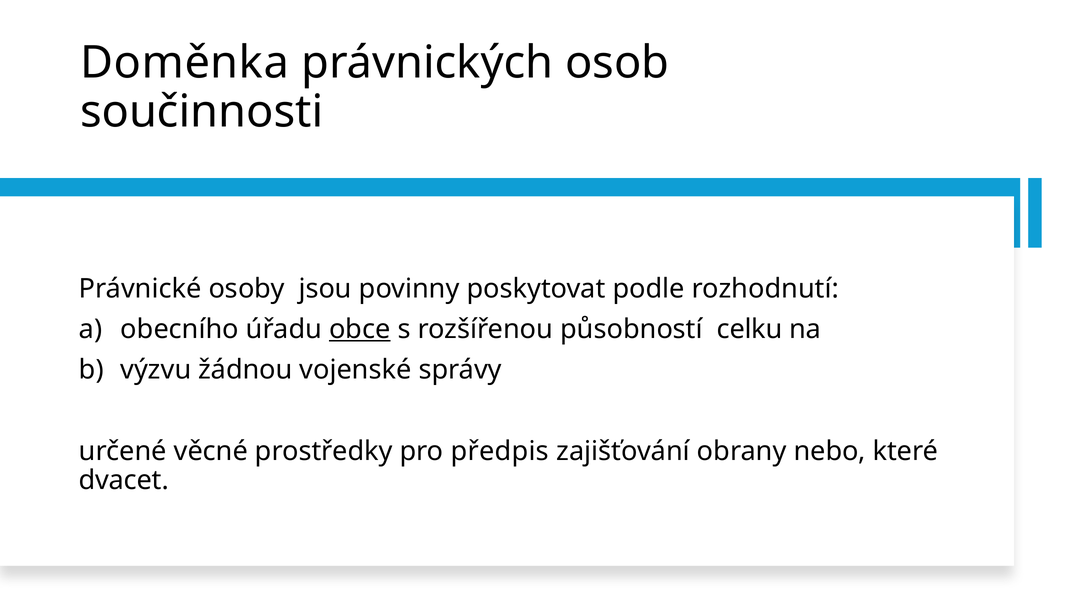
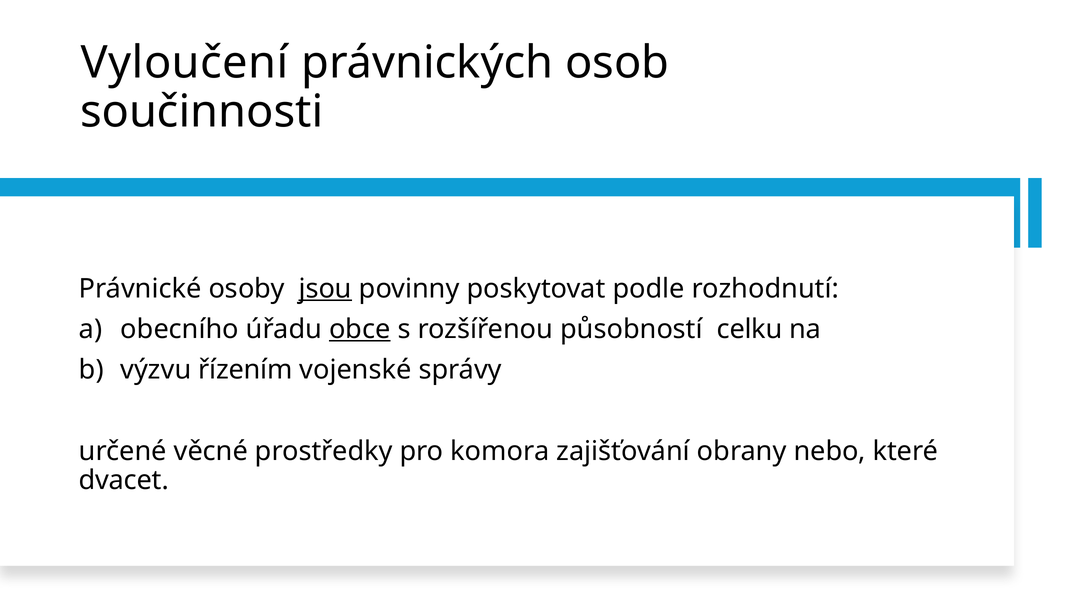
Doměnka: Doměnka -> Vyloučení
jsou underline: none -> present
žádnou: žádnou -> řízením
předpis: předpis -> komora
